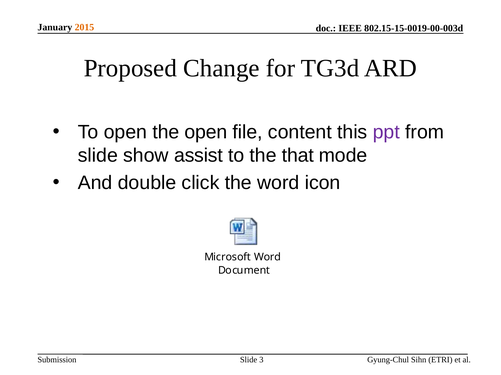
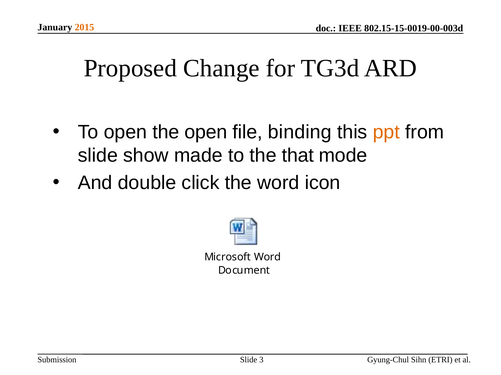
content: content -> binding
ppt colour: purple -> orange
assist: assist -> made
